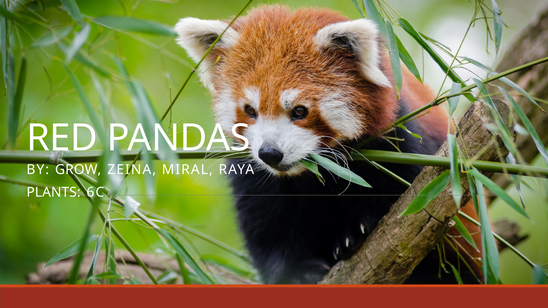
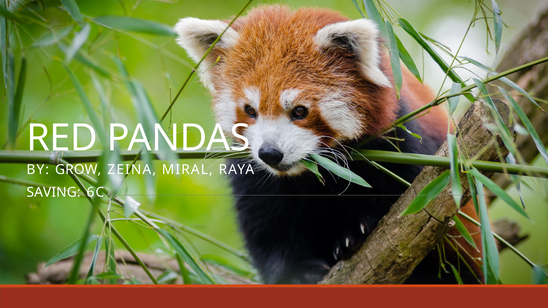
PLANTS: PLANTS -> SAVING
